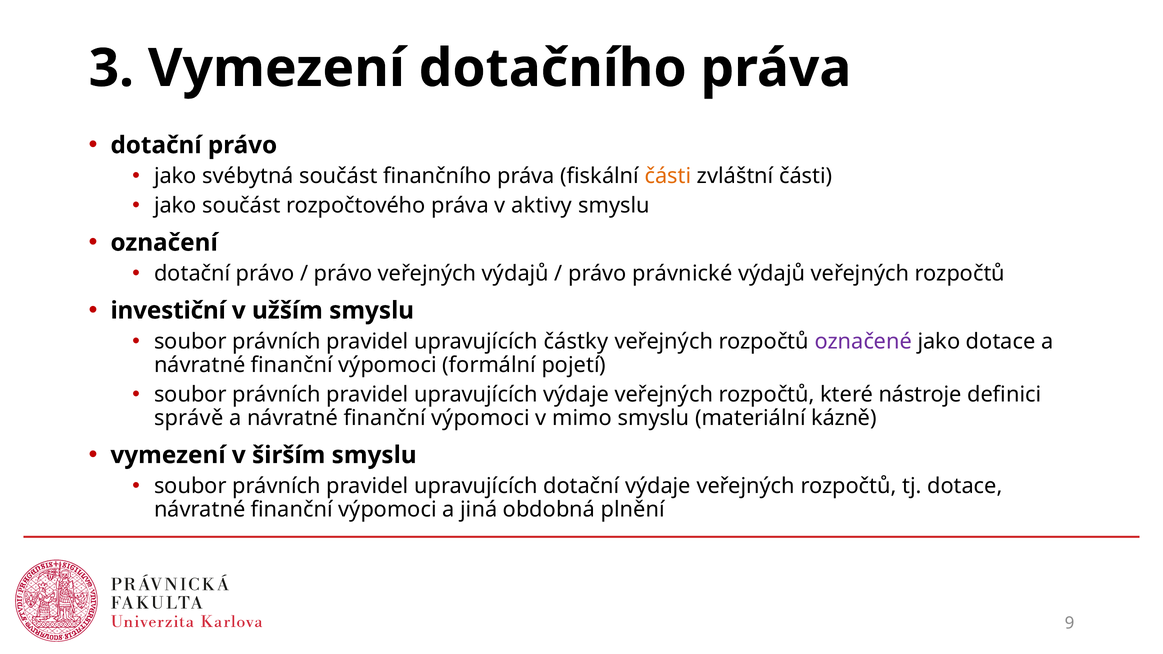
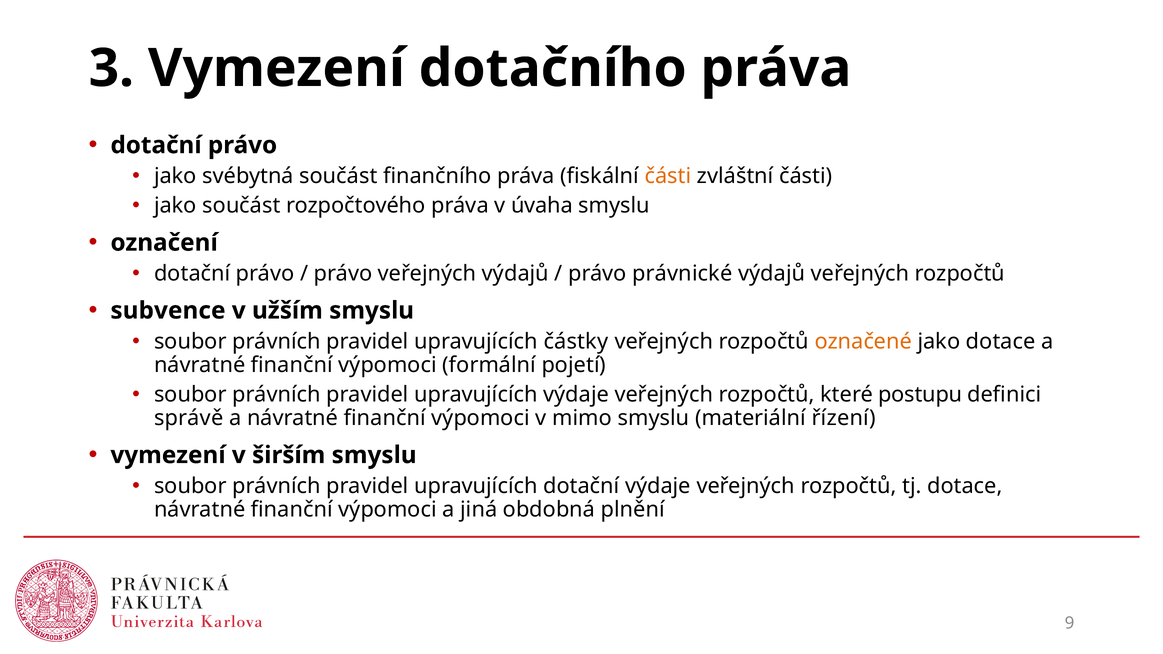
aktivy: aktivy -> úvaha
investiční: investiční -> subvence
označené colour: purple -> orange
nástroje: nástroje -> postupu
kázně: kázně -> řízení
